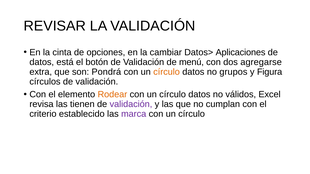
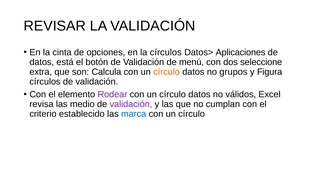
la cambiar: cambiar -> círculos
agregarse: agregarse -> seleccione
Pondrá: Pondrá -> Calcula
Rodear colour: orange -> purple
tienen: tienen -> medio
marca colour: purple -> blue
